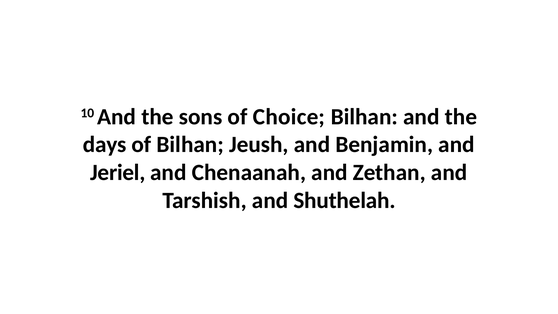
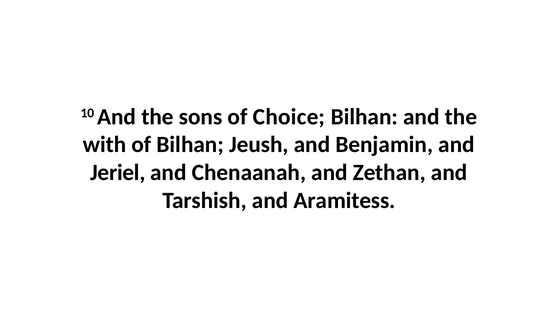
days: days -> with
Shuthelah: Shuthelah -> Aramitess
